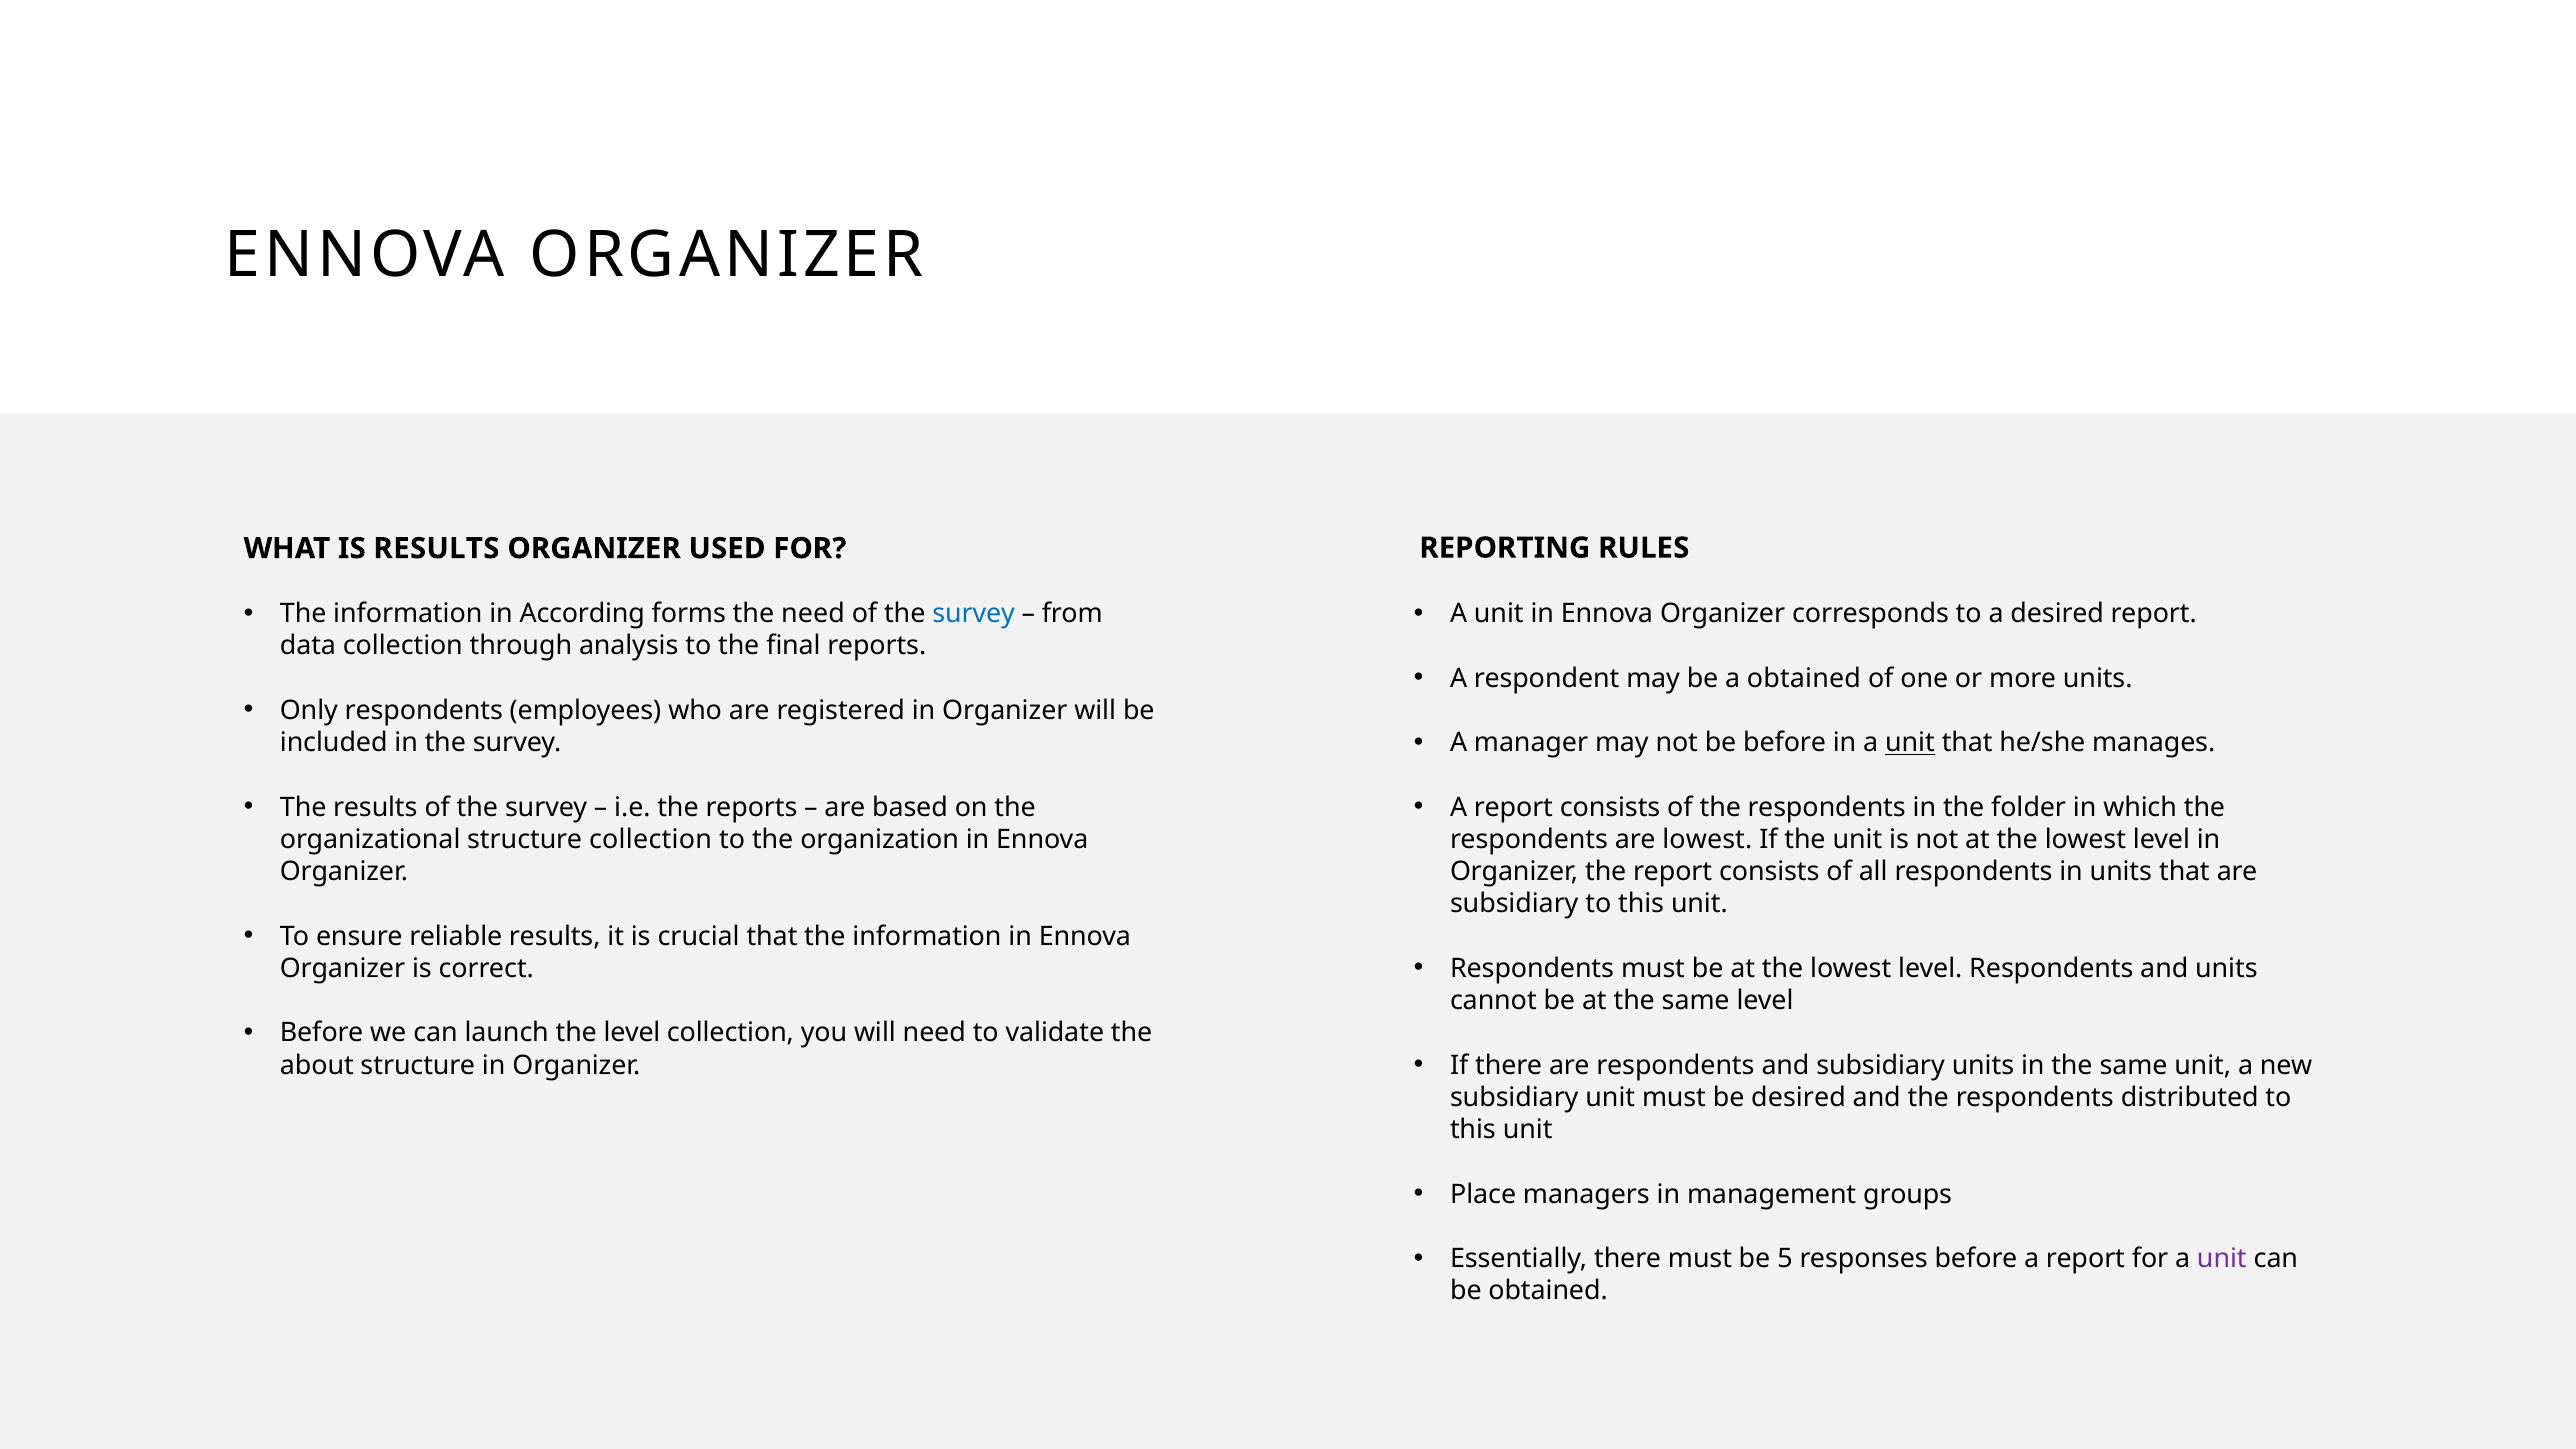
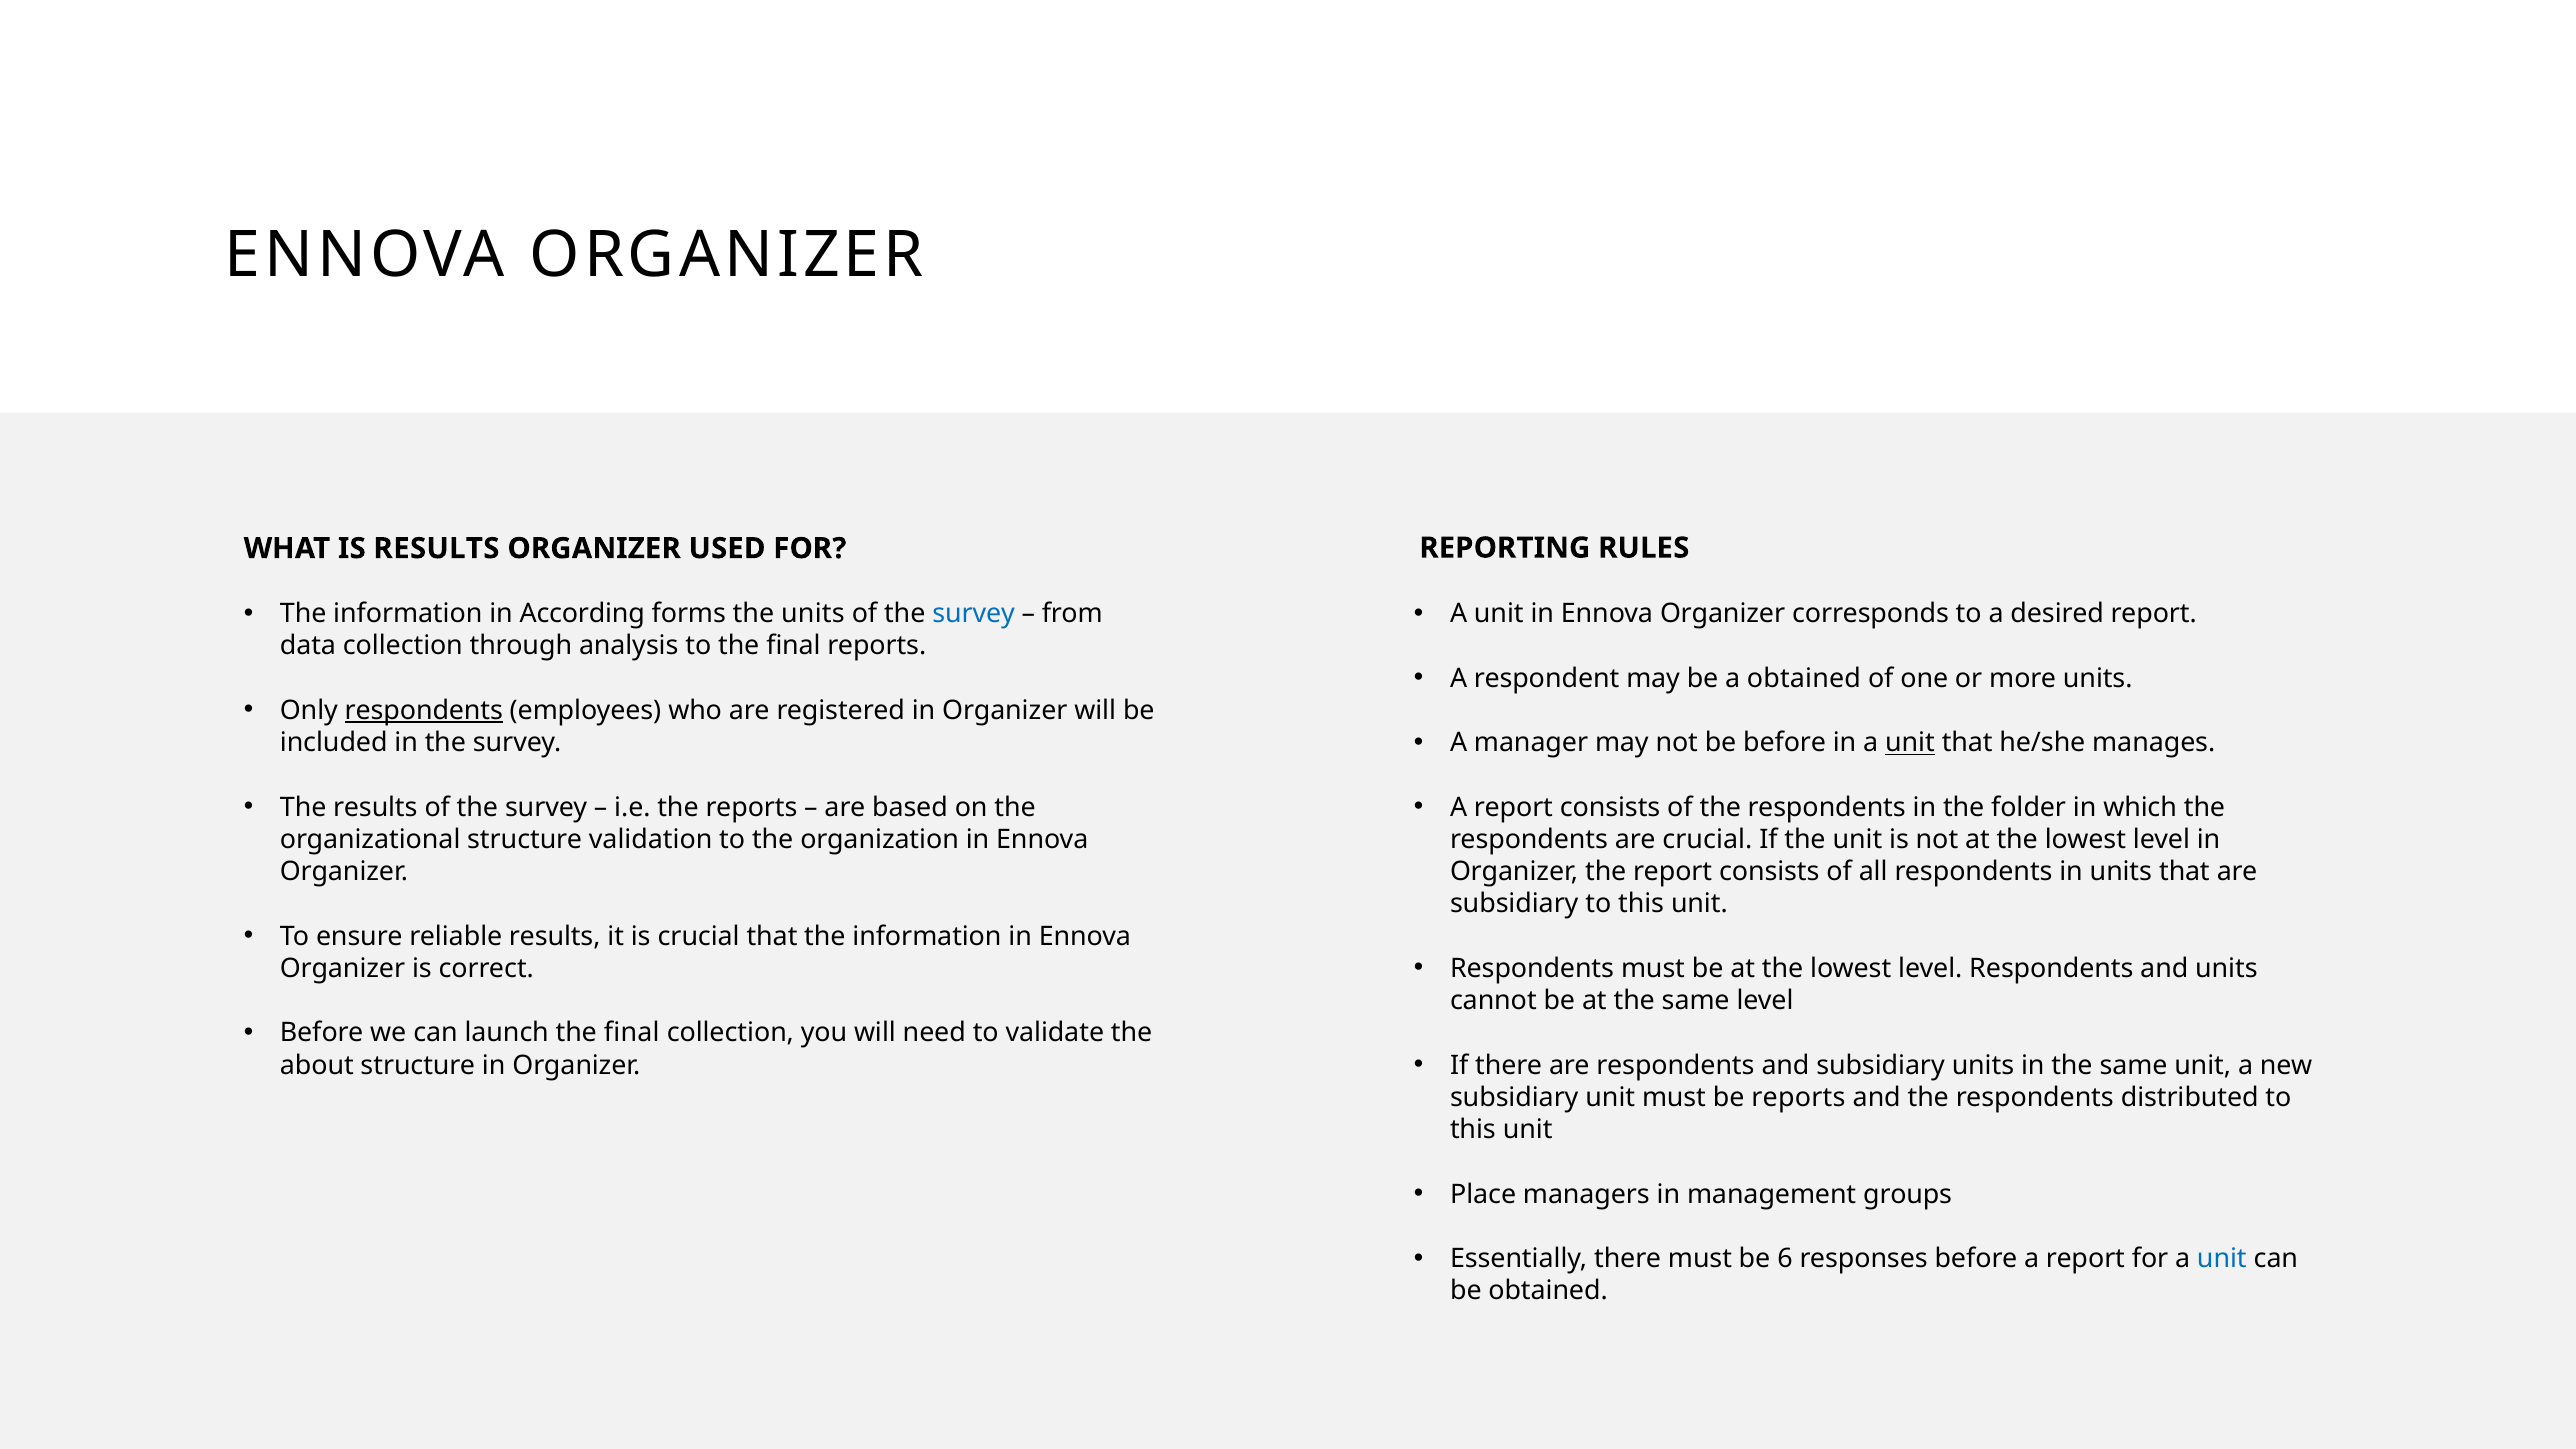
the need: need -> units
respondents at (424, 711) underline: none -> present
structure collection: collection -> validation
are lowest: lowest -> crucial
launch the level: level -> final
be desired: desired -> reports
5: 5 -> 6
unit at (2222, 1259) colour: purple -> blue
